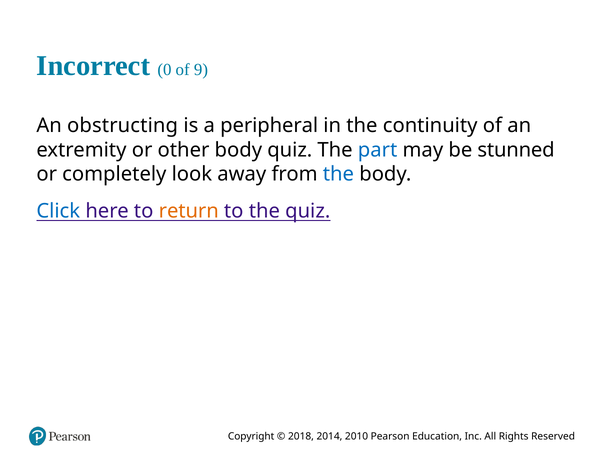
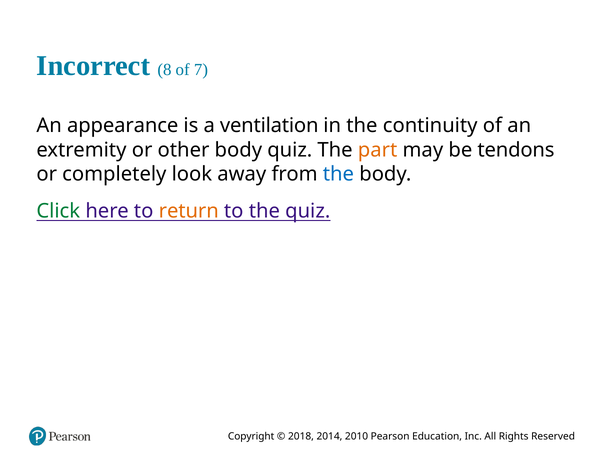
0: 0 -> 8
9: 9 -> 7
obstructing: obstructing -> appearance
peripheral: peripheral -> ventilation
part colour: blue -> orange
stunned: stunned -> tendons
Click colour: blue -> green
